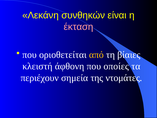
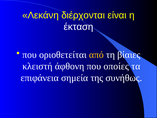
συνθηκών: συνθηκών -> διέρχονται
έκταση colour: pink -> white
περιέχουν: περιέχουν -> επιφάνεια
ντομάτες: ντομάτες -> συνήθως
